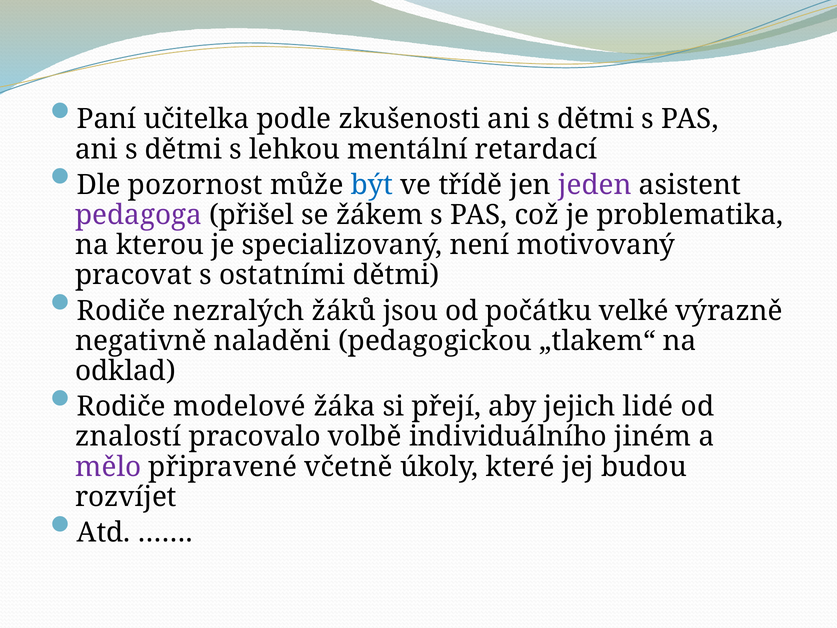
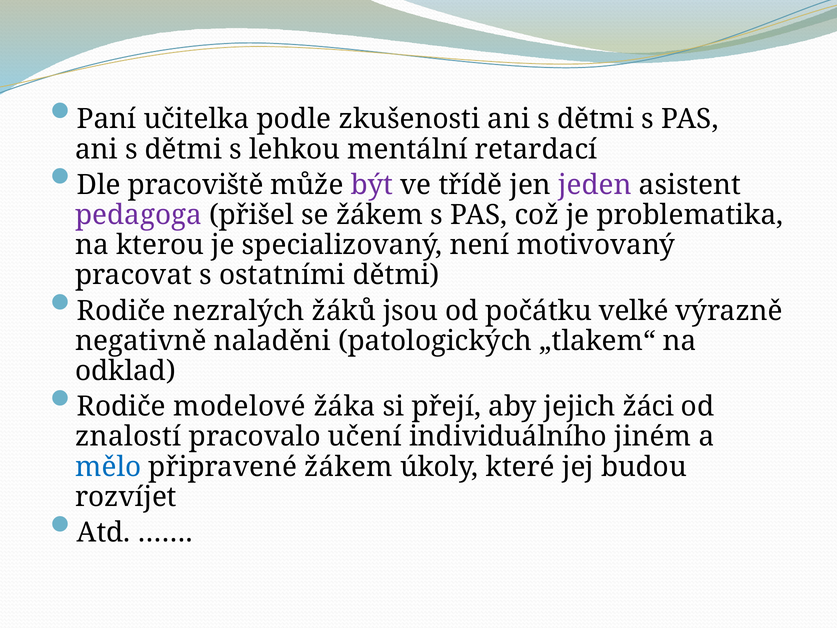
pozornost: pozornost -> pracoviště
být colour: blue -> purple
pedagogickou: pedagogickou -> patologických
lidé: lidé -> žáci
volbě: volbě -> učení
mělo colour: purple -> blue
připravené včetně: včetně -> žákem
